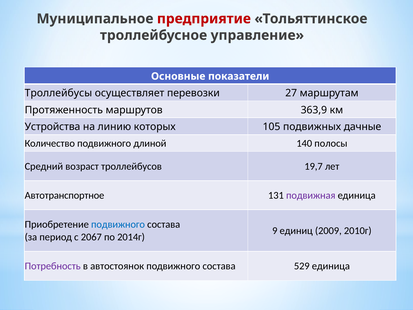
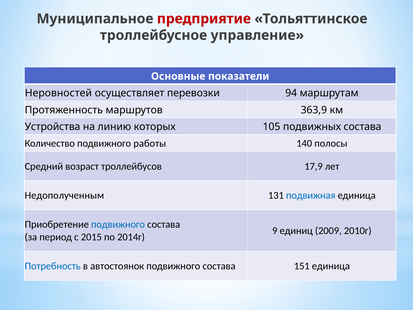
Троллейбусы: Троллейбусы -> Неровностей
27: 27 -> 94
подвижных дачные: дачные -> состава
длиной: длиной -> работы
19,7: 19,7 -> 17,9
Автотранспортное: Автотранспортное -> Недополученным
подвижная colour: purple -> blue
2067: 2067 -> 2015
Потребность colour: purple -> blue
529: 529 -> 151
